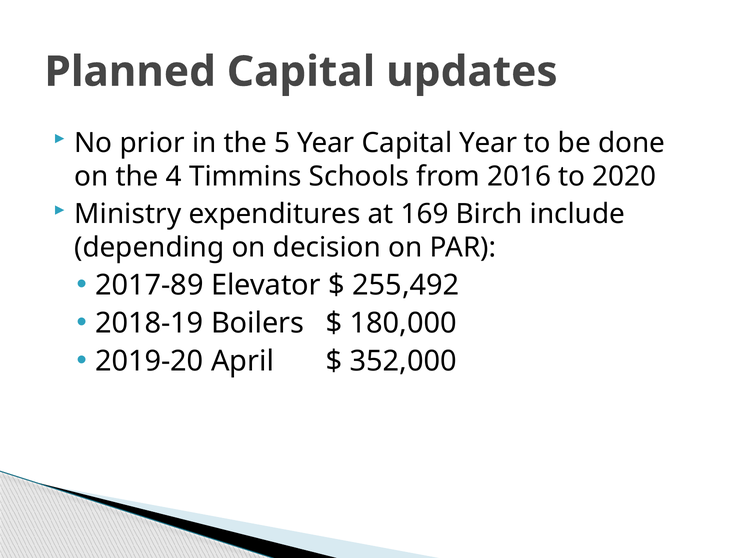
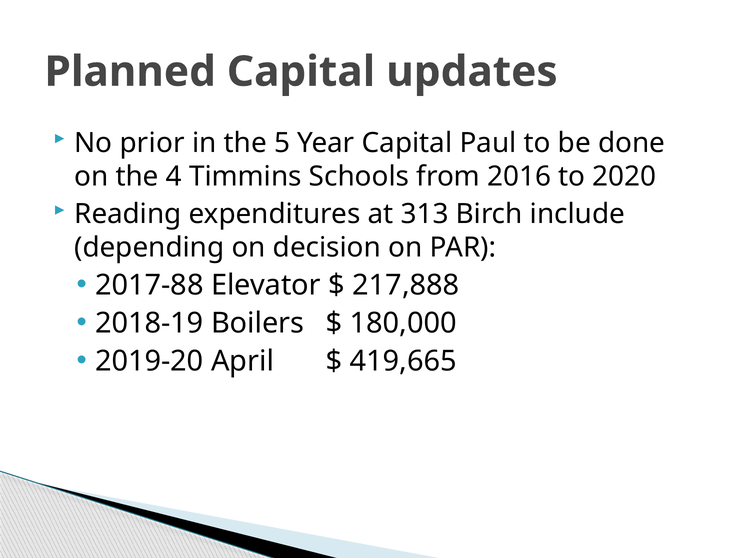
Capital Year: Year -> Paul
Ministry: Ministry -> Reading
169: 169 -> 313
2017-89: 2017-89 -> 2017-88
255,492: 255,492 -> 217,888
352,000: 352,000 -> 419,665
